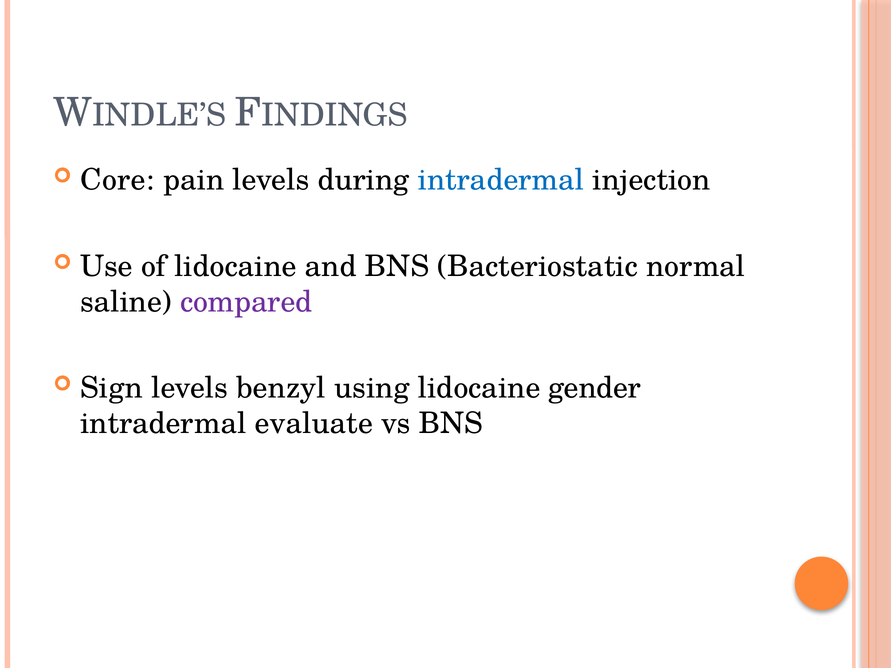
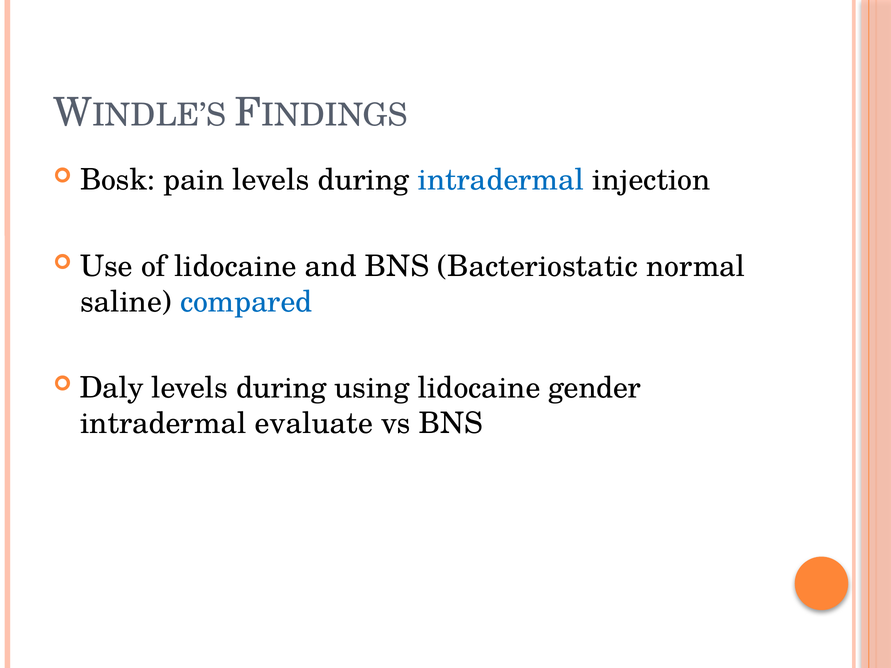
Core: Core -> Bosk
compared colour: purple -> blue
Sign: Sign -> Daly
benzyl at (281, 388): benzyl -> during
